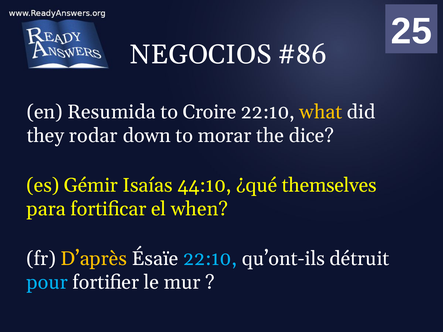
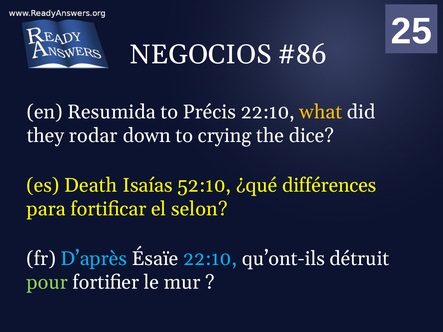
Croire: Croire -> Précis
morar: morar -> crying
Gémir: Gémir -> Death
44:10: 44:10 -> 52:10
themselves: themselves -> différences
when: when -> selon
D’après colour: yellow -> light blue
pour colour: light blue -> light green
